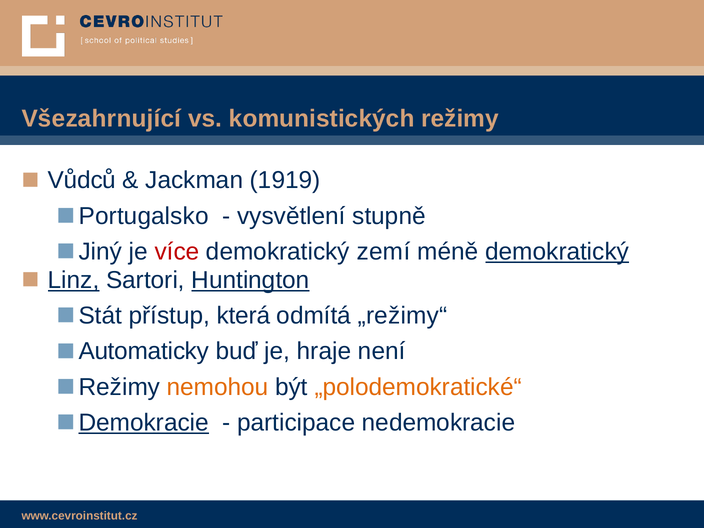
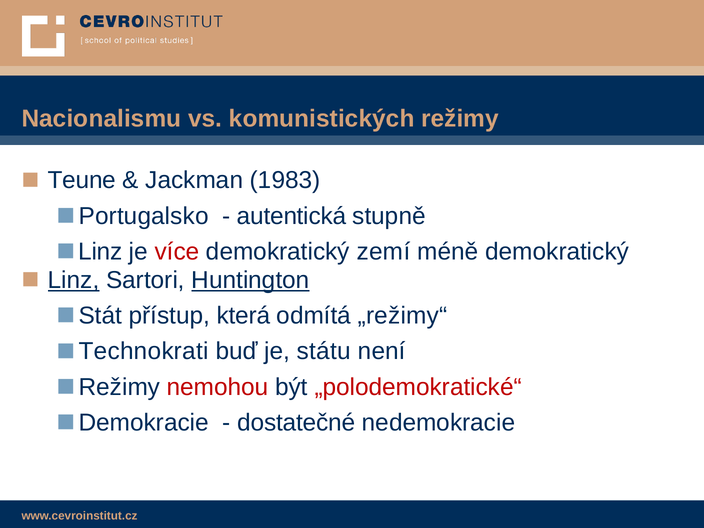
Všezahrnující: Všezahrnující -> Nacionalismu
Vůdců: Vůdců -> Teune
1919: 1919 -> 1983
vysvětlení: vysvětlení -> autentická
Jiný at (100, 252): Jiný -> Linz
demokratický at (557, 252) underline: present -> none
Automaticky: Automaticky -> Technokrati
hraje: hraje -> státu
nemohou colour: orange -> red
„polodemokratické“ colour: orange -> red
Demokracie underline: present -> none
participace: participace -> dostatečné
